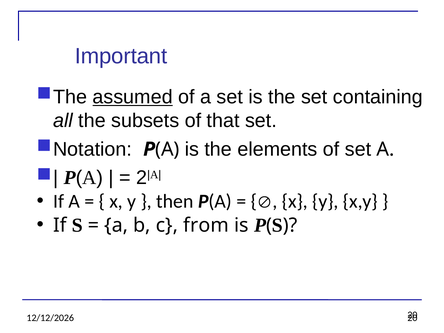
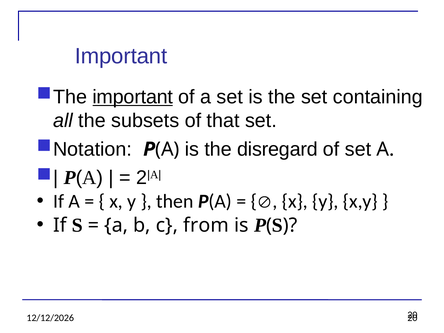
assumed at (133, 97): assumed -> important
elements: elements -> disregard
